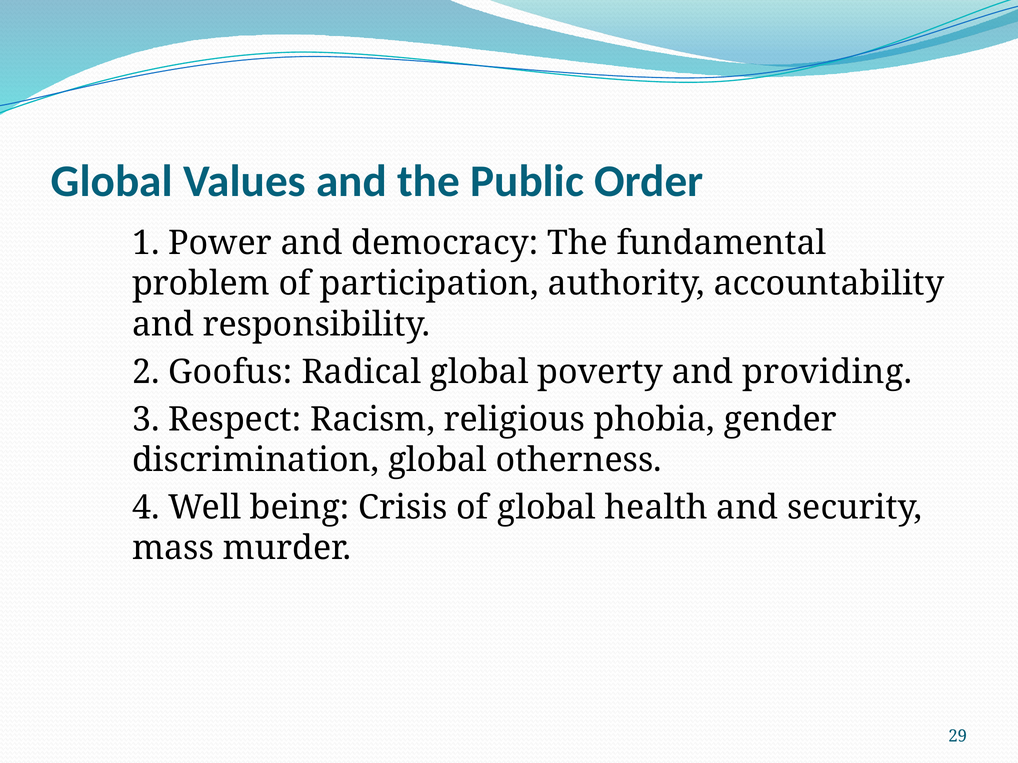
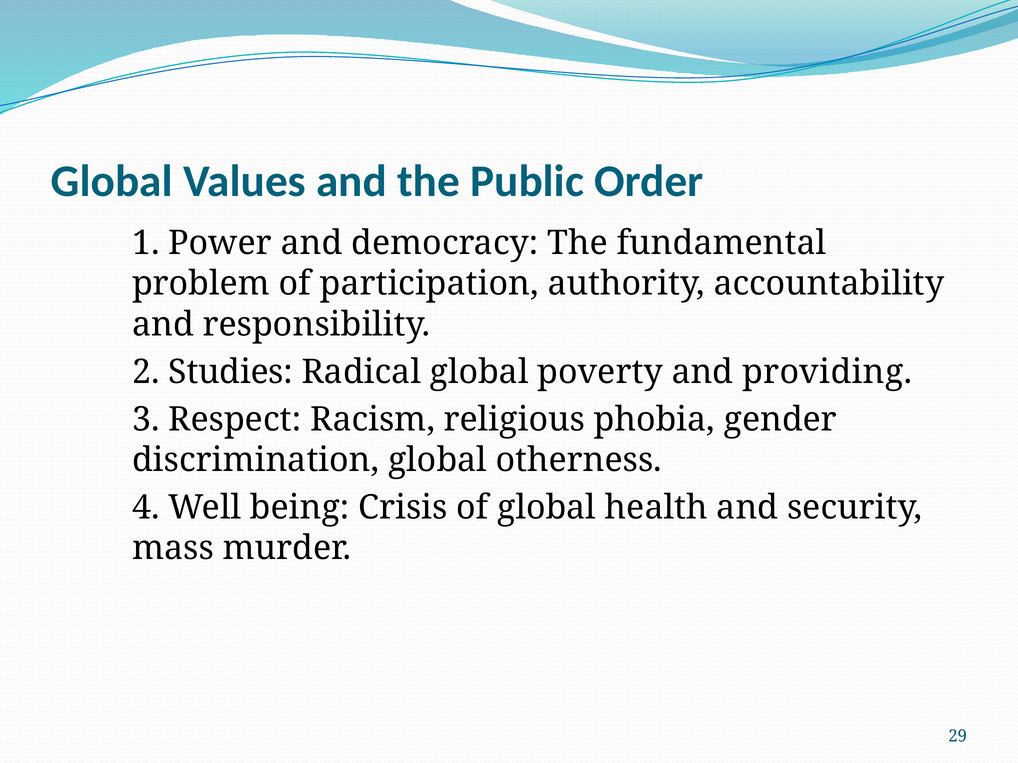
Goofus: Goofus -> Studies
